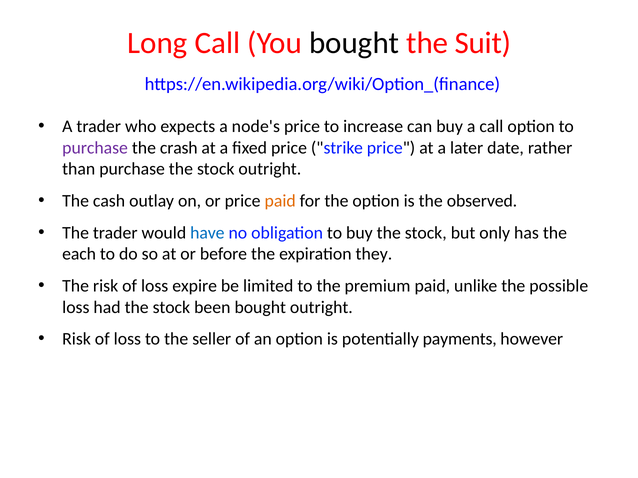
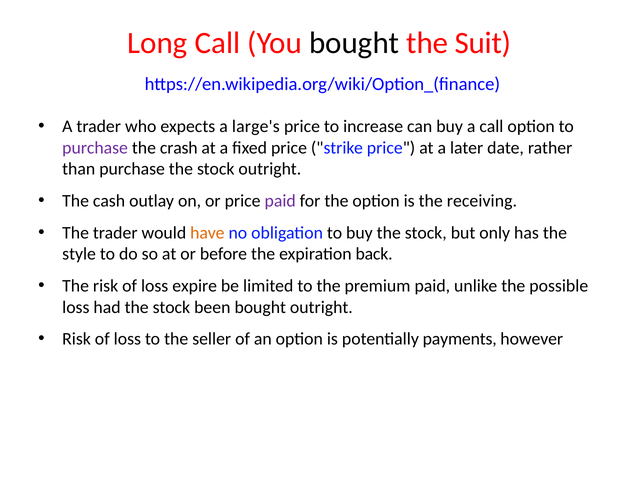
node's: node's -> large's
paid at (280, 201) colour: orange -> purple
observed: observed -> receiving
have colour: blue -> orange
each: each -> style
they: they -> back
